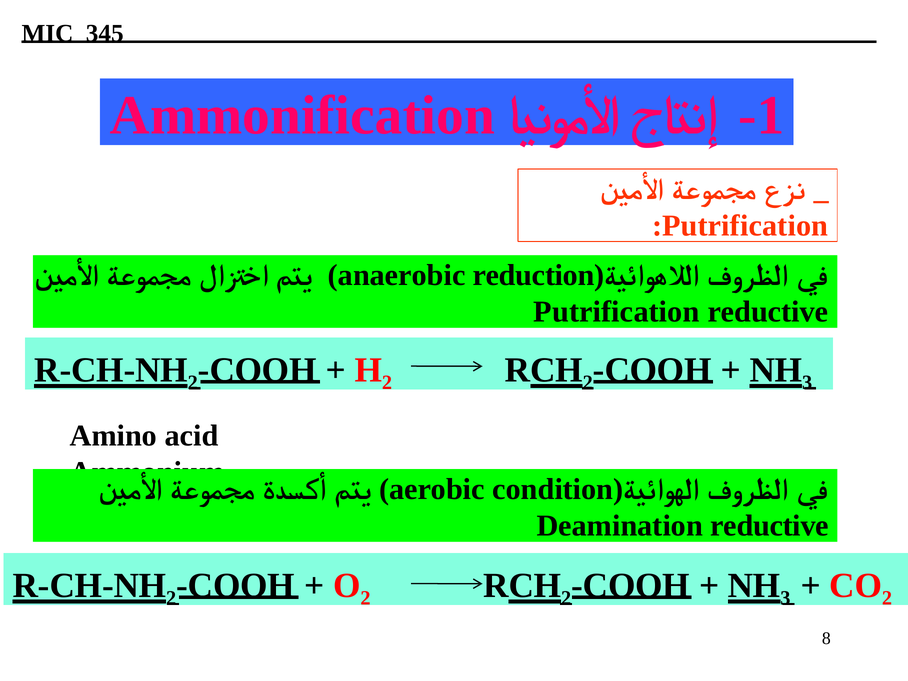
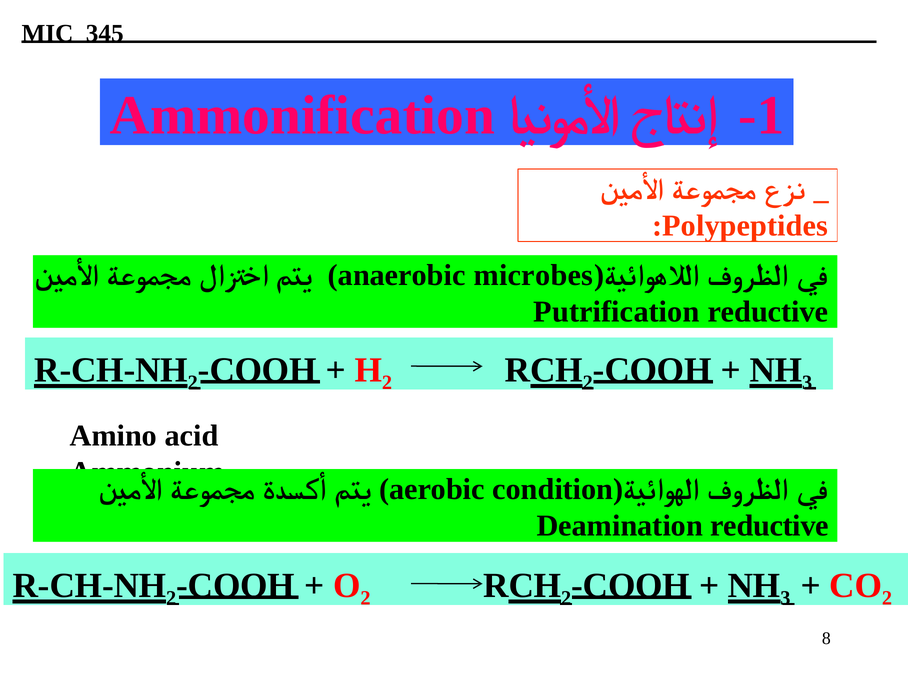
Putrification at (745, 226): Putrification -> Polypeptides
reduction: reduction -> microbes
